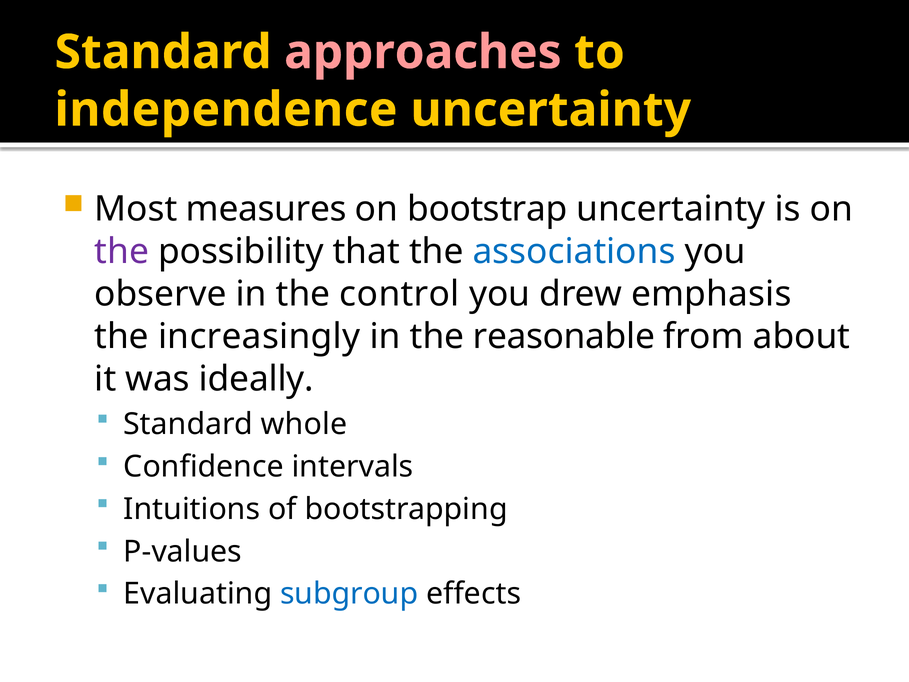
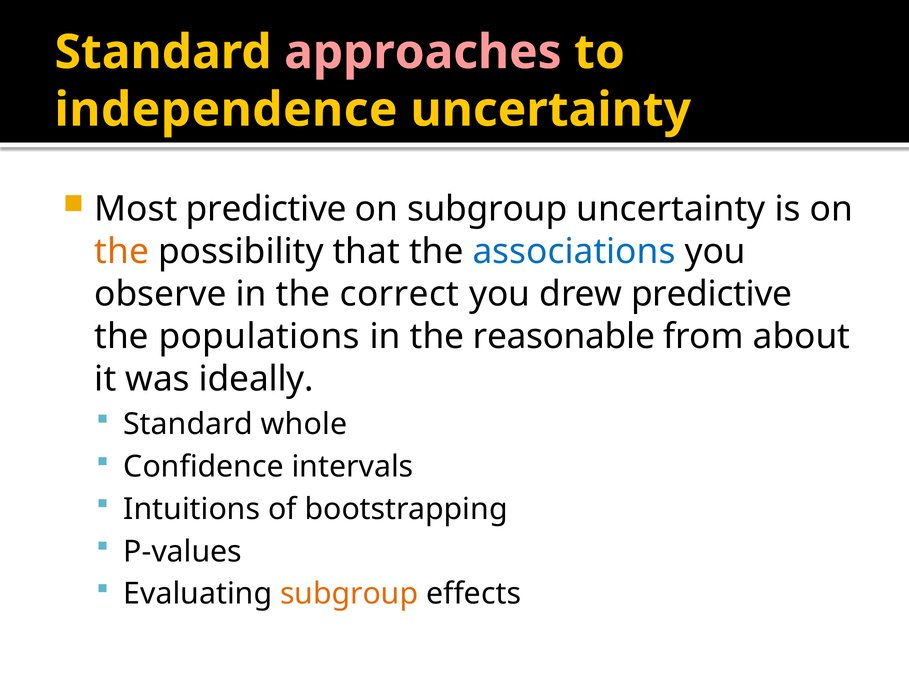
Most measures: measures -> predictive
on bootstrap: bootstrap -> subgroup
the at (122, 252) colour: purple -> orange
control: control -> correct
drew emphasis: emphasis -> predictive
increasingly: increasingly -> populations
subgroup at (349, 594) colour: blue -> orange
